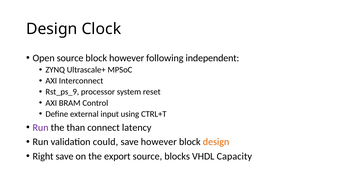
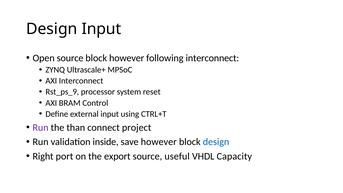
Design Clock: Clock -> Input
following independent: independent -> interconnect
latency: latency -> project
could: could -> inside
design at (216, 142) colour: orange -> blue
Right save: save -> port
blocks: blocks -> useful
